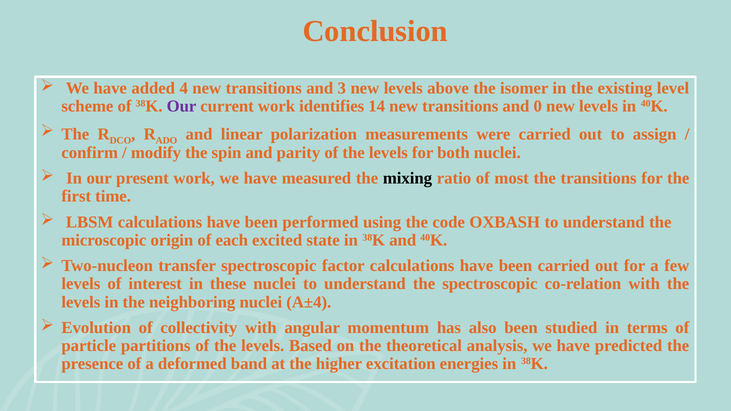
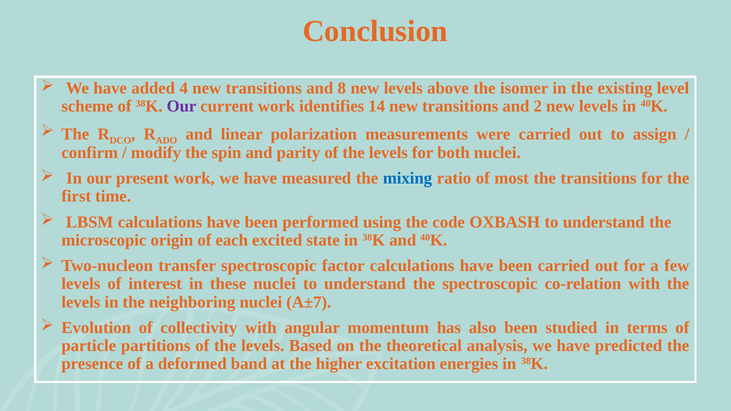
3: 3 -> 8
0: 0 -> 2
mixing colour: black -> blue
A±4: A±4 -> A±7
